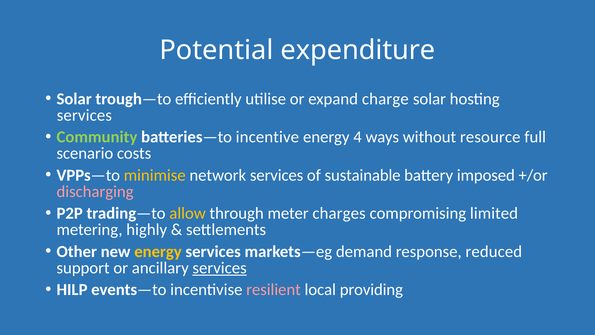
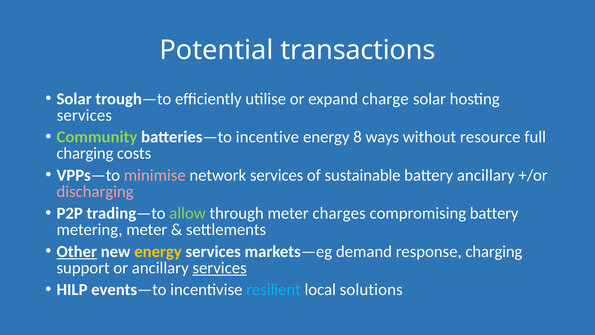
expenditure: expenditure -> transactions
4: 4 -> 8
scenario at (85, 153): scenario -> charging
minimise colour: yellow -> pink
battery imposed: imposed -> ancillary
allow colour: yellow -> light green
compromising limited: limited -> battery
metering highly: highly -> meter
Other underline: none -> present
response reduced: reduced -> charging
resilient colour: pink -> light blue
providing: providing -> solutions
